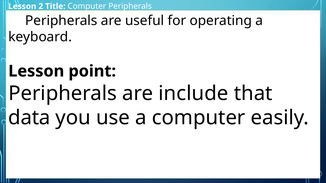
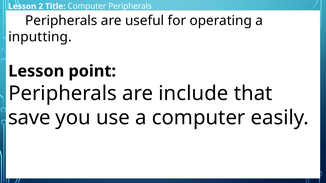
keyboard: keyboard -> inputting
data: data -> save
